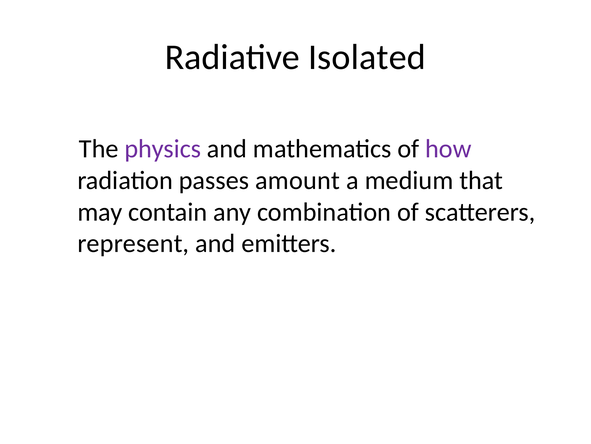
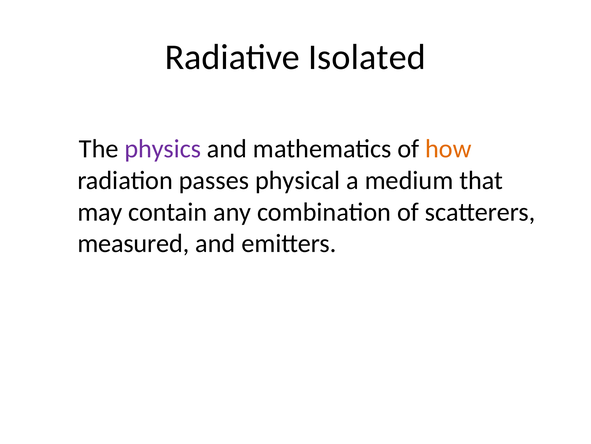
how colour: purple -> orange
amount: amount -> physical
represent: represent -> measured
